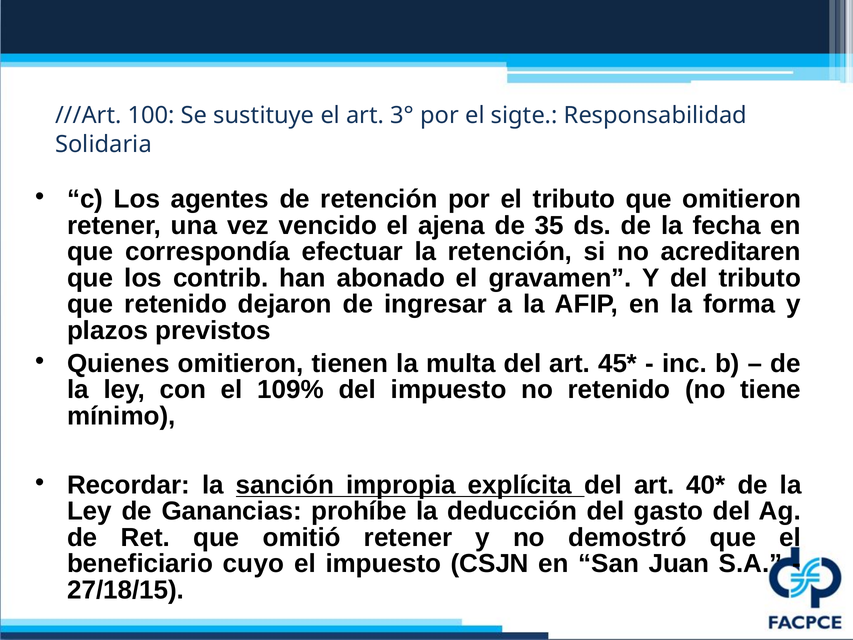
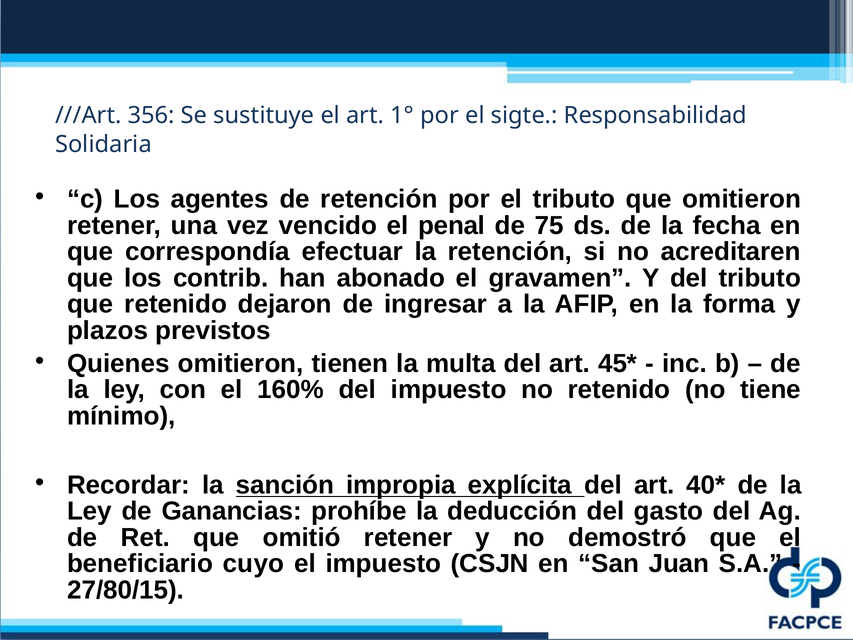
100: 100 -> 356
3°: 3° -> 1°
ajena: ajena -> penal
35: 35 -> 75
109%: 109% -> 160%
27/18/15: 27/18/15 -> 27/80/15
